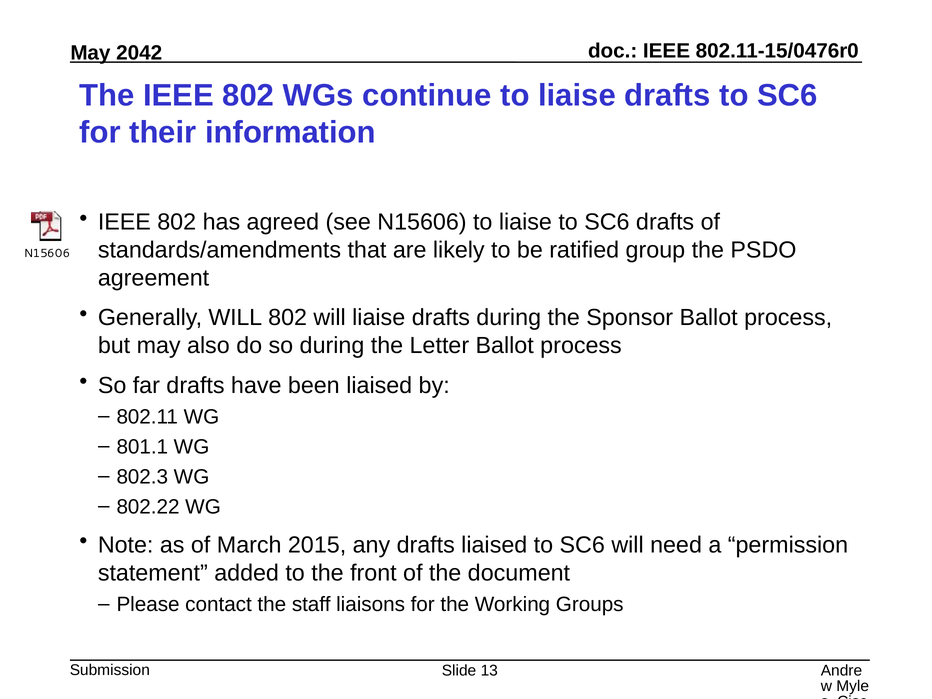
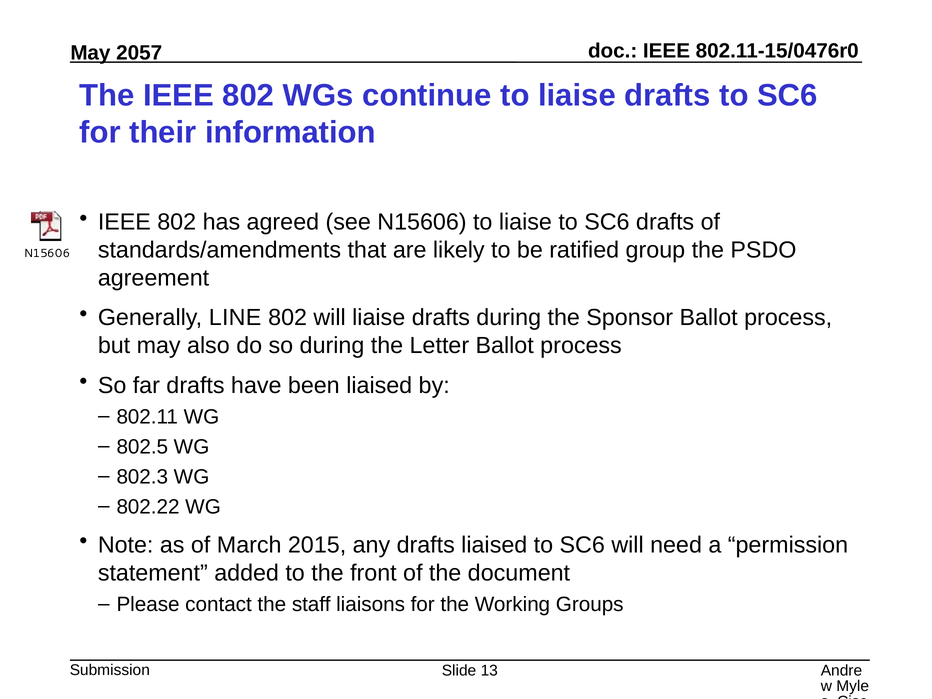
2042: 2042 -> 2057
Generally WILL: WILL -> LINE
801.1: 801.1 -> 802.5
